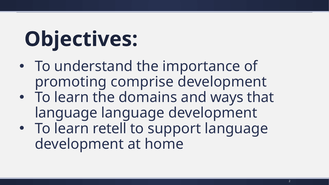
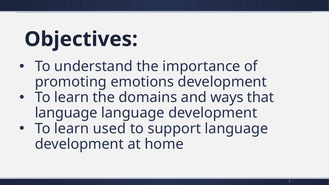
comprise: comprise -> emotions
retell: retell -> used
